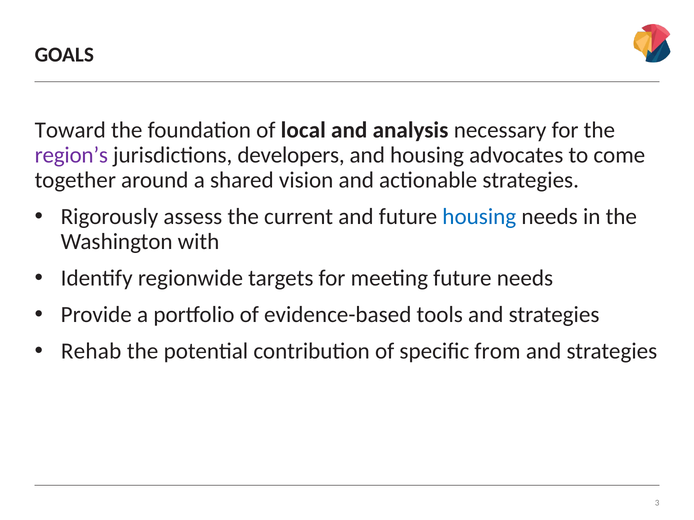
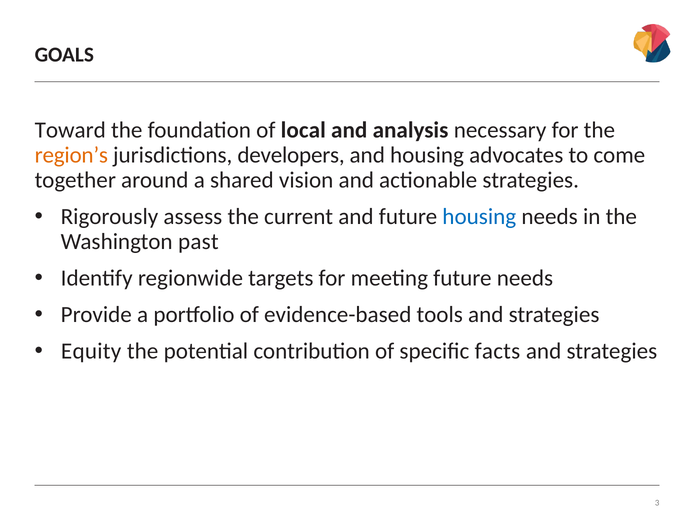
region’s colour: purple -> orange
with: with -> past
Rehab: Rehab -> Equity
from: from -> facts
